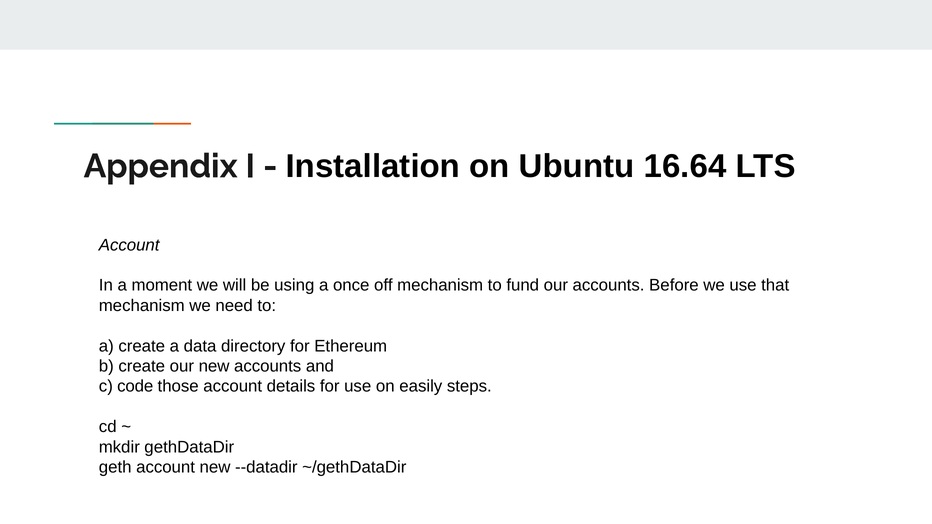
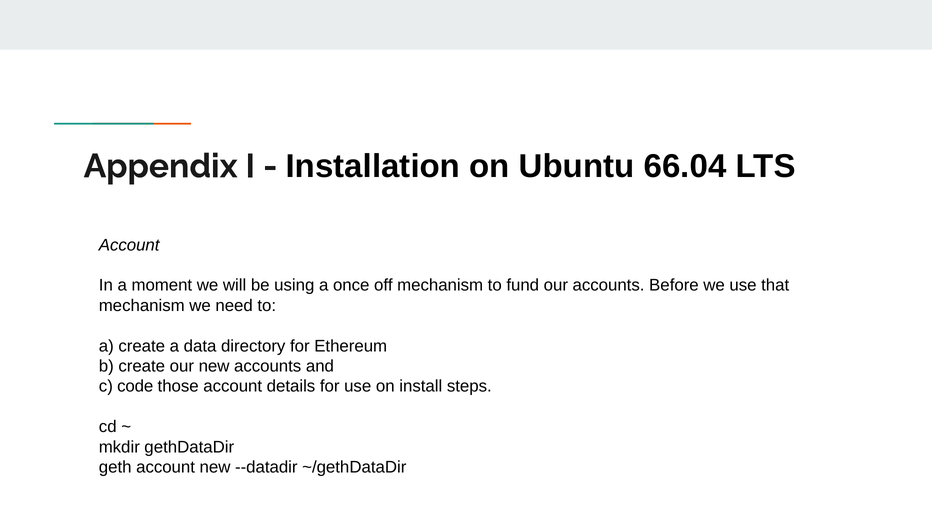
16.64: 16.64 -> 66.04
easily: easily -> install
